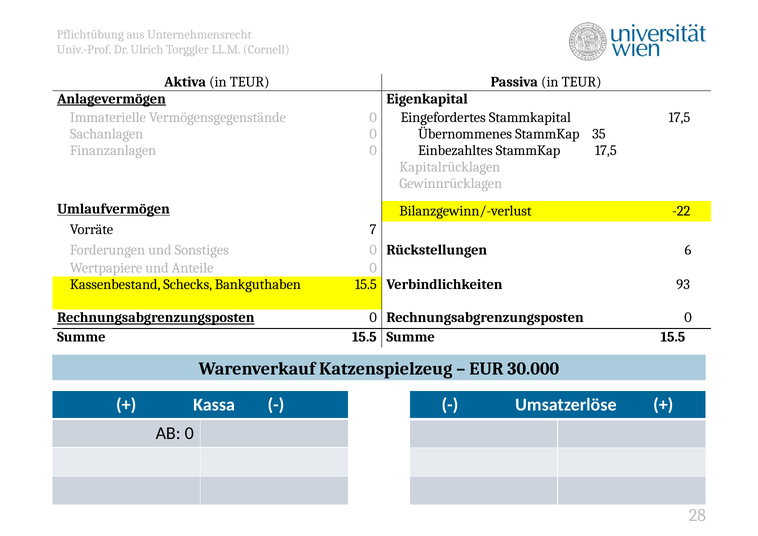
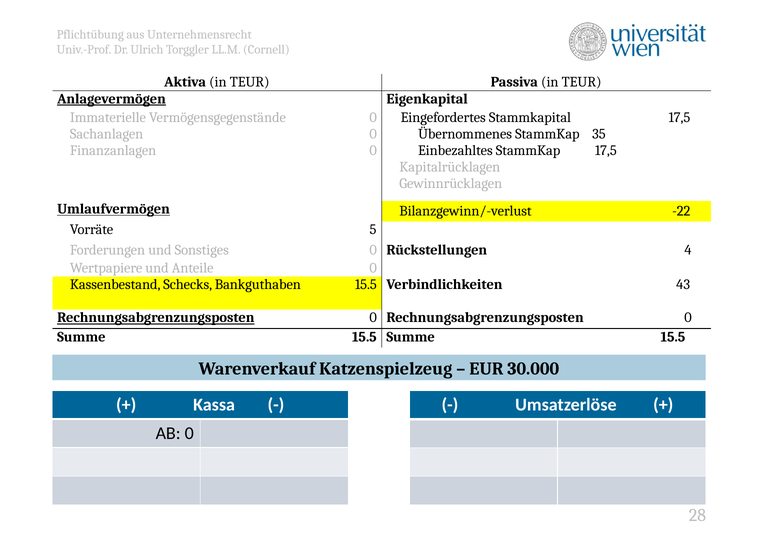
7: 7 -> 5
6: 6 -> 4
93: 93 -> 43
